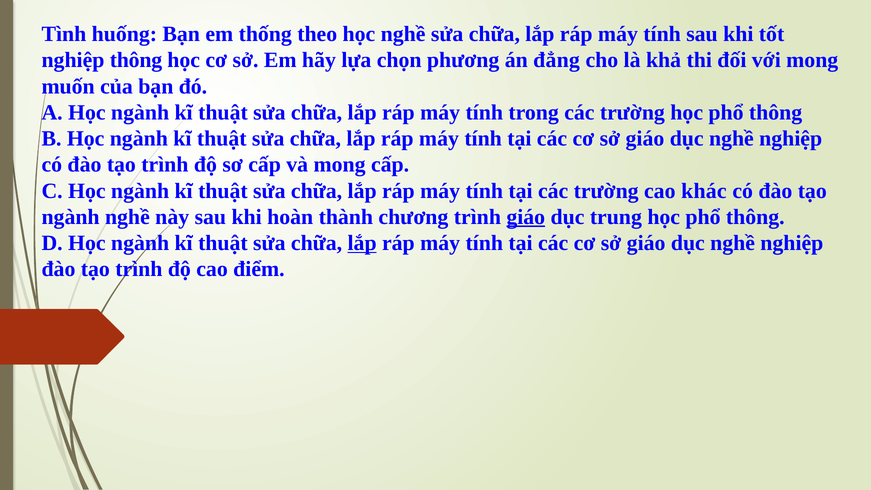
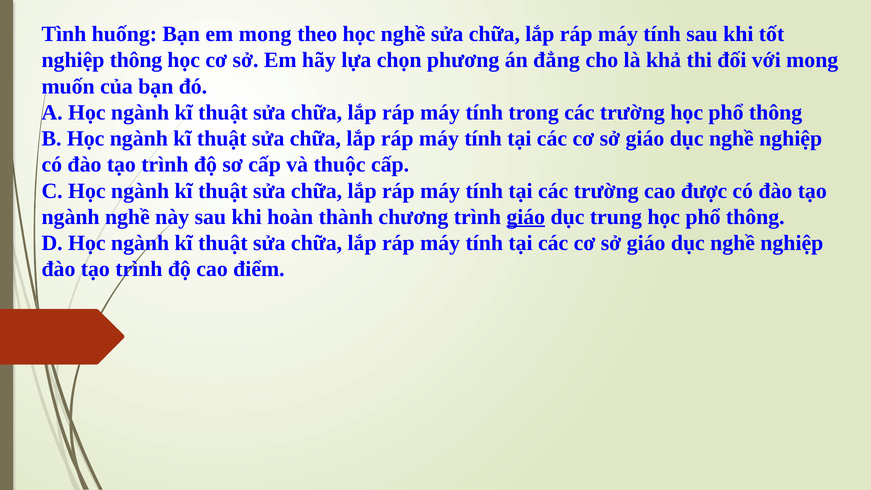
em thống: thống -> mong
và mong: mong -> thuộc
khác: khác -> được
lắp at (362, 243) underline: present -> none
